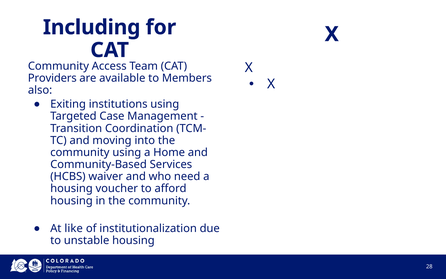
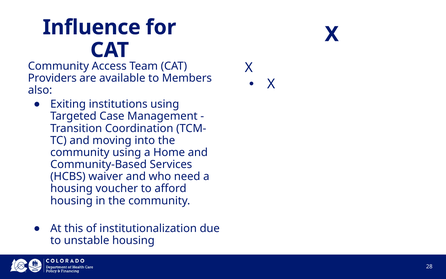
Including: Including -> Influence
like: like -> this
